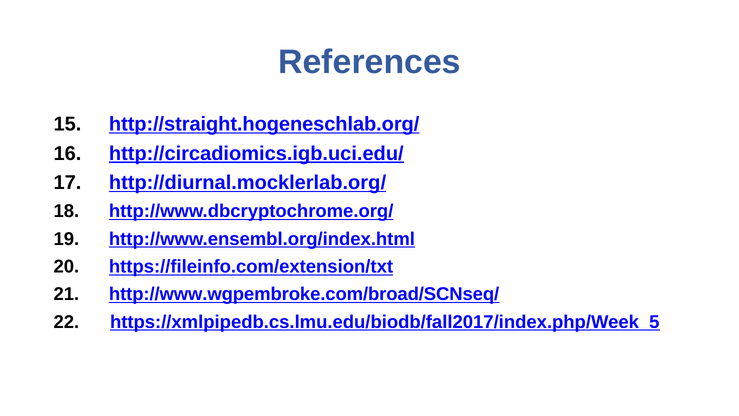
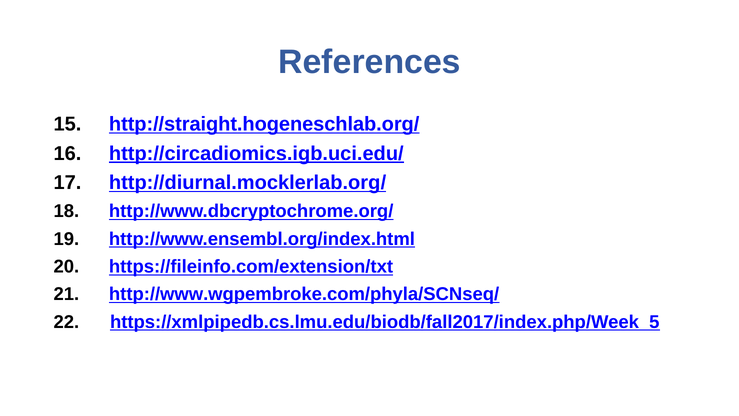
http://www.wgpembroke.com/broad/SCNseq/: http://www.wgpembroke.com/broad/SCNseq/ -> http://www.wgpembroke.com/phyla/SCNseq/
